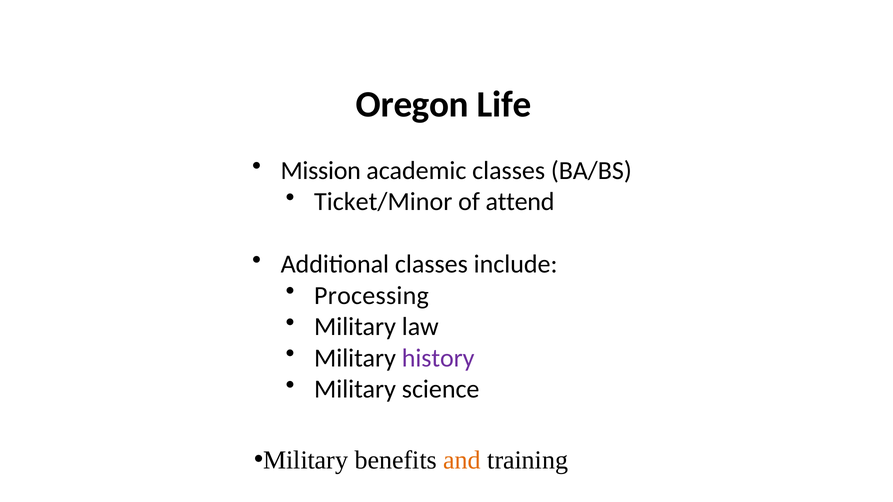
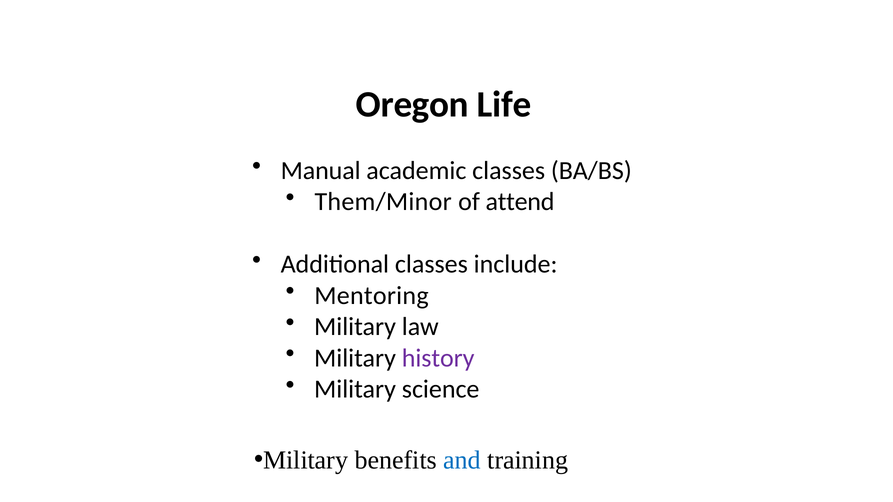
Mission: Mission -> Manual
Ticket/Minor: Ticket/Minor -> Them/Minor
Processing: Processing -> Mentoring
and colour: orange -> blue
